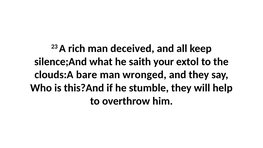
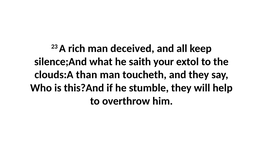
bare: bare -> than
wronged: wronged -> toucheth
